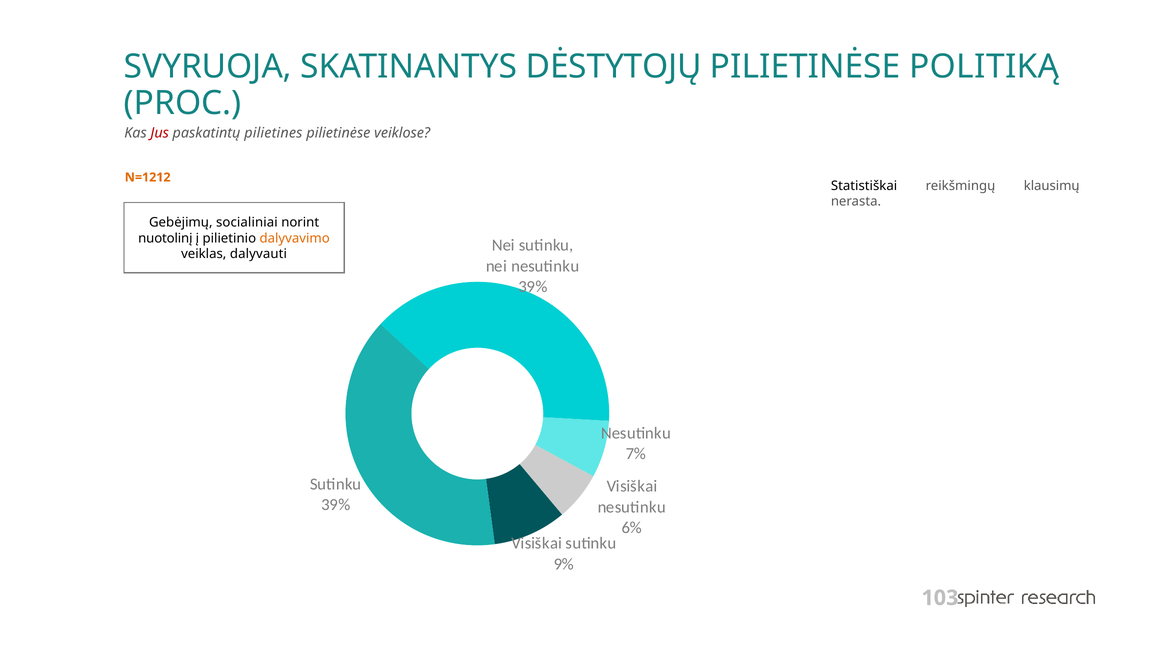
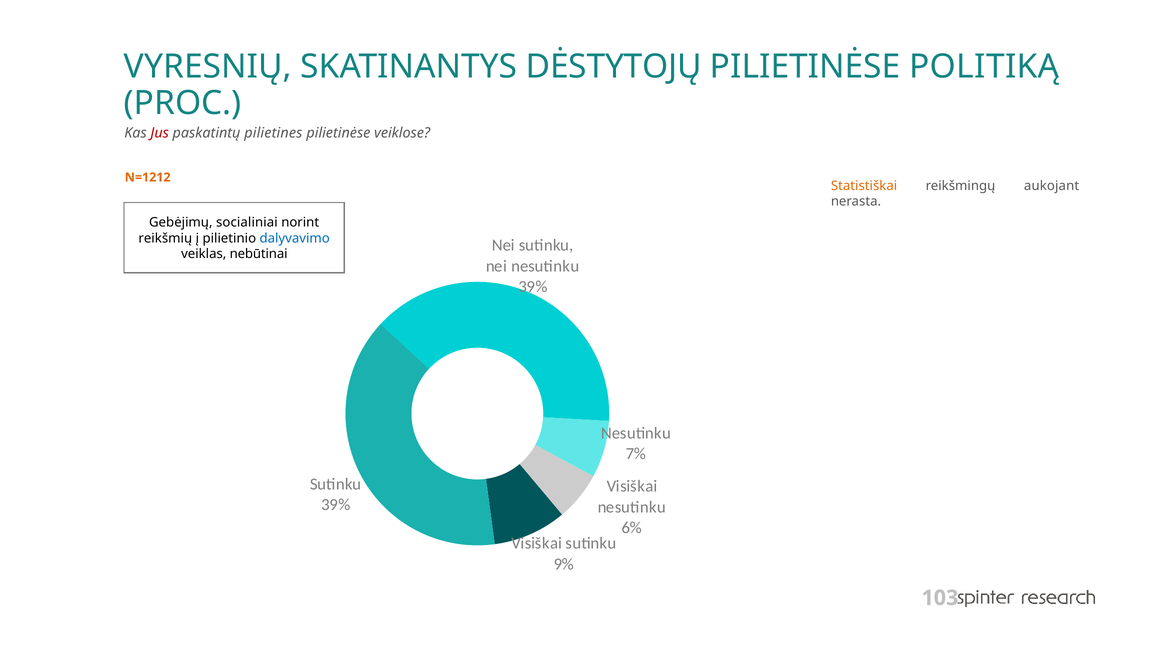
SVYRUOJA: SVYRUOJA -> VYRESNIŲ
Statistiškai colour: black -> orange
klausimų: klausimų -> aukojant
nuotolinį: nuotolinį -> reikšmių
dalyvavimo colour: orange -> blue
dalyvauti: dalyvauti -> nebūtinai
